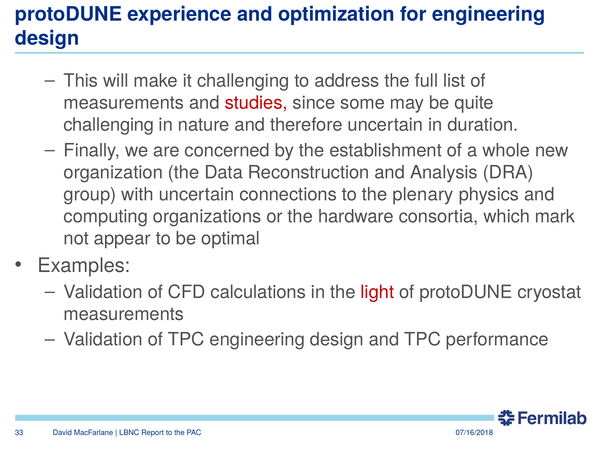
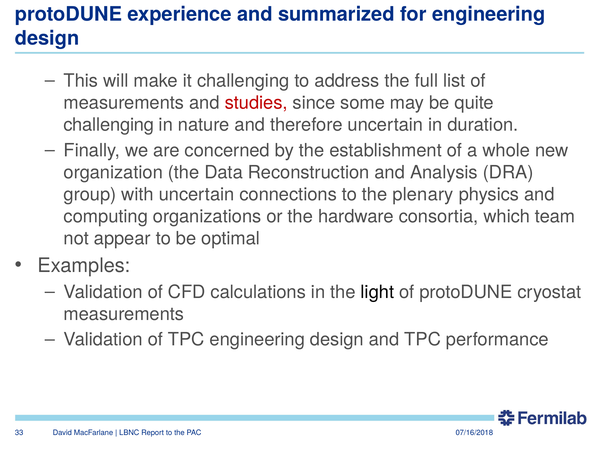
optimization: optimization -> summarized
mark: mark -> team
light colour: red -> black
